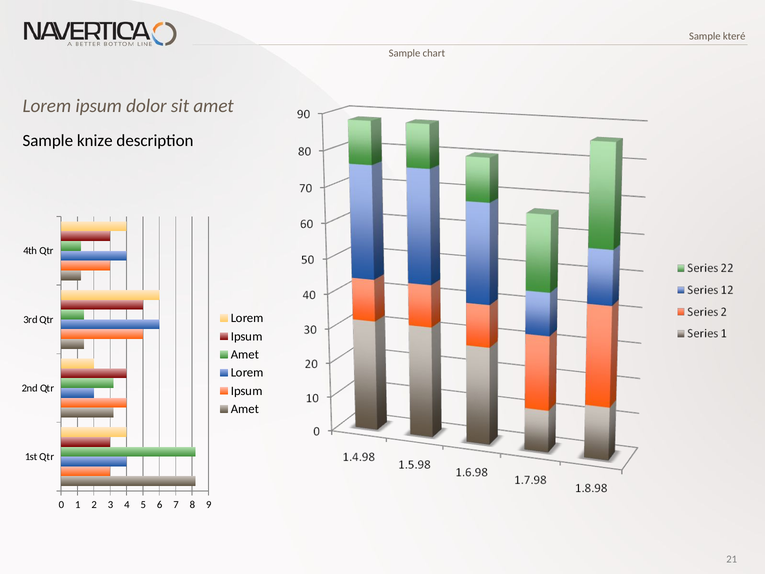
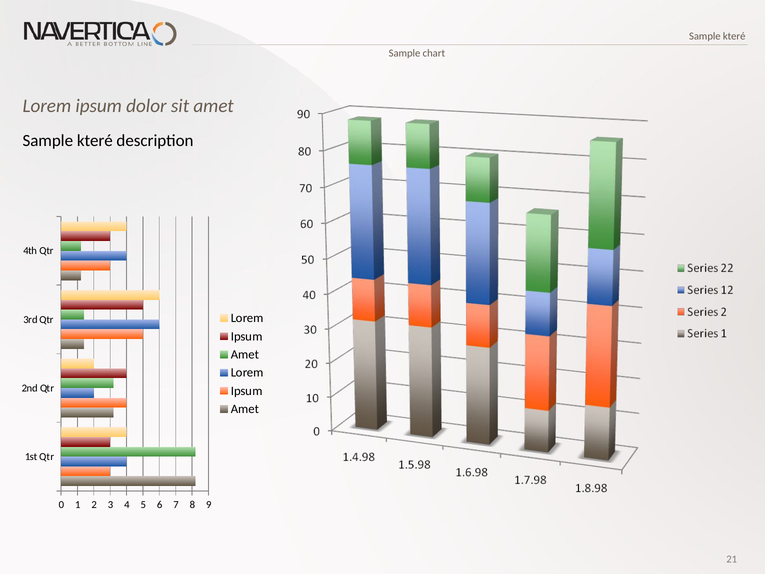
knize at (95, 141): knize -> které
